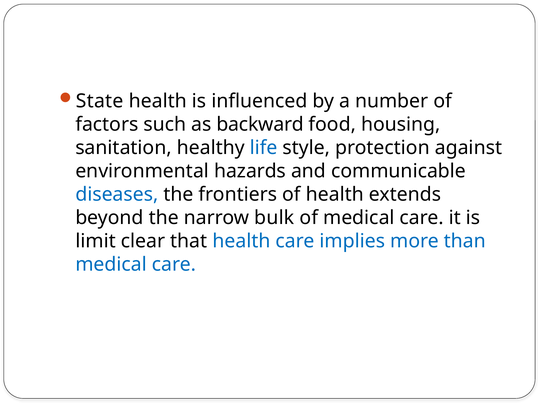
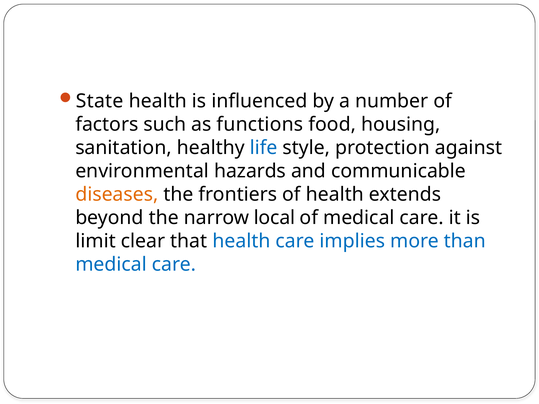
backward: backward -> functions
diseases colour: blue -> orange
bulk: bulk -> local
